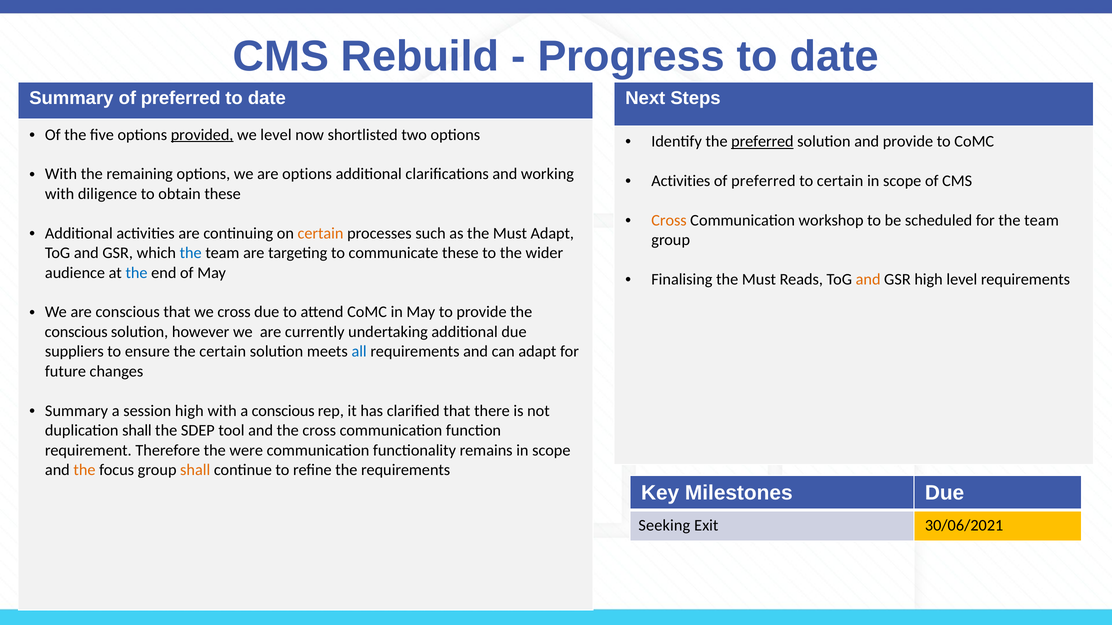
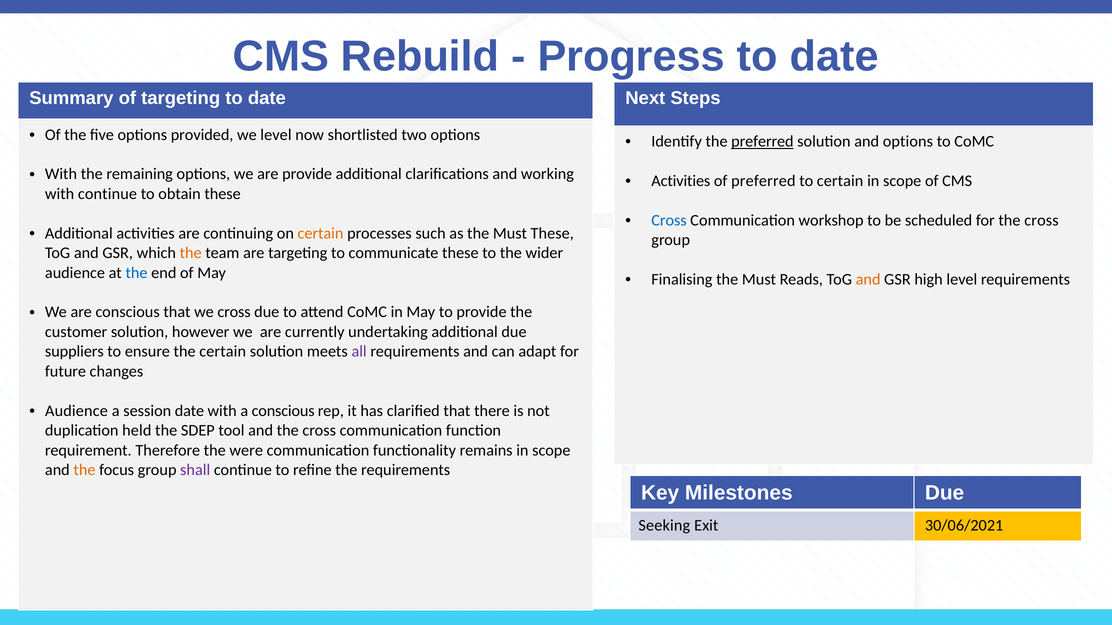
Summary of preferred: preferred -> targeting
provided underline: present -> none
and provide: provide -> options
are options: options -> provide
with diligence: diligence -> continue
Cross at (669, 220) colour: orange -> blue
for the team: team -> cross
Must Adapt: Adapt -> These
the at (191, 253) colour: blue -> orange
conscious at (76, 332): conscious -> customer
all colour: blue -> purple
Summary at (77, 411): Summary -> Audience
session high: high -> date
duplication shall: shall -> held
shall at (195, 470) colour: orange -> purple
